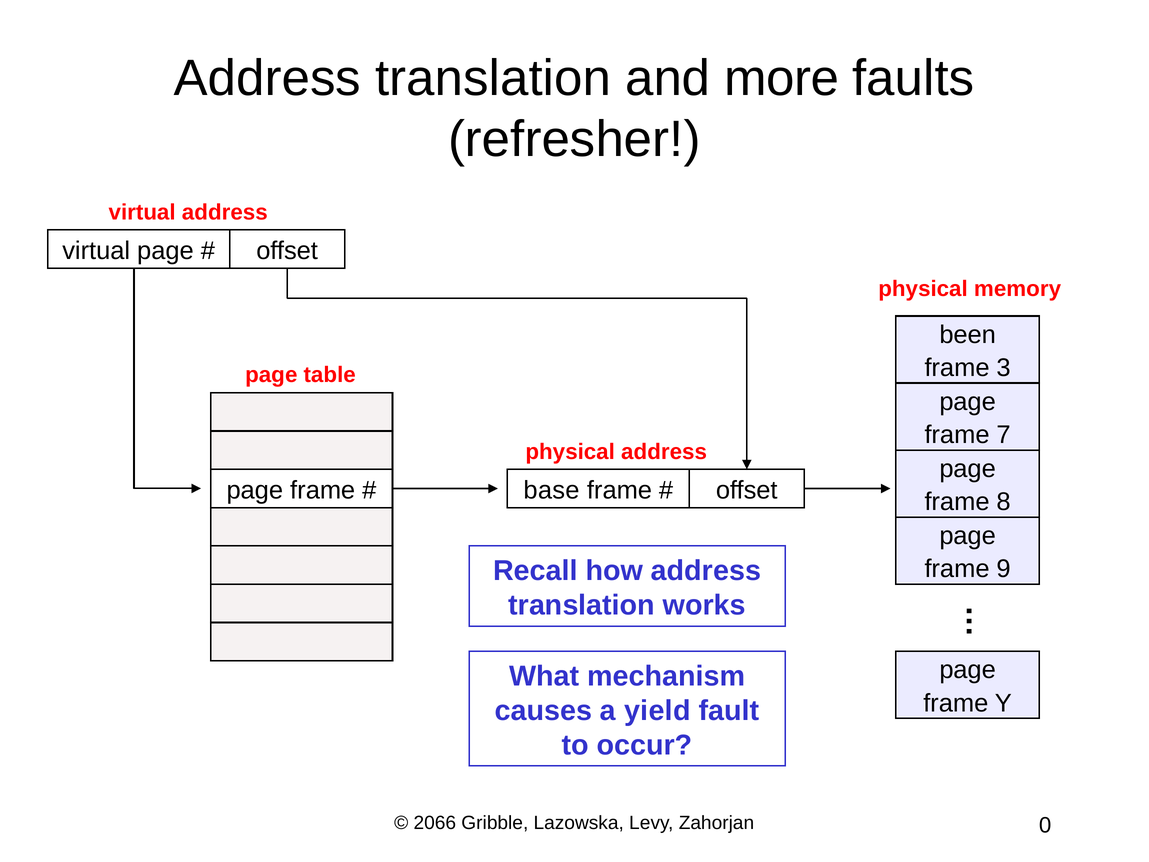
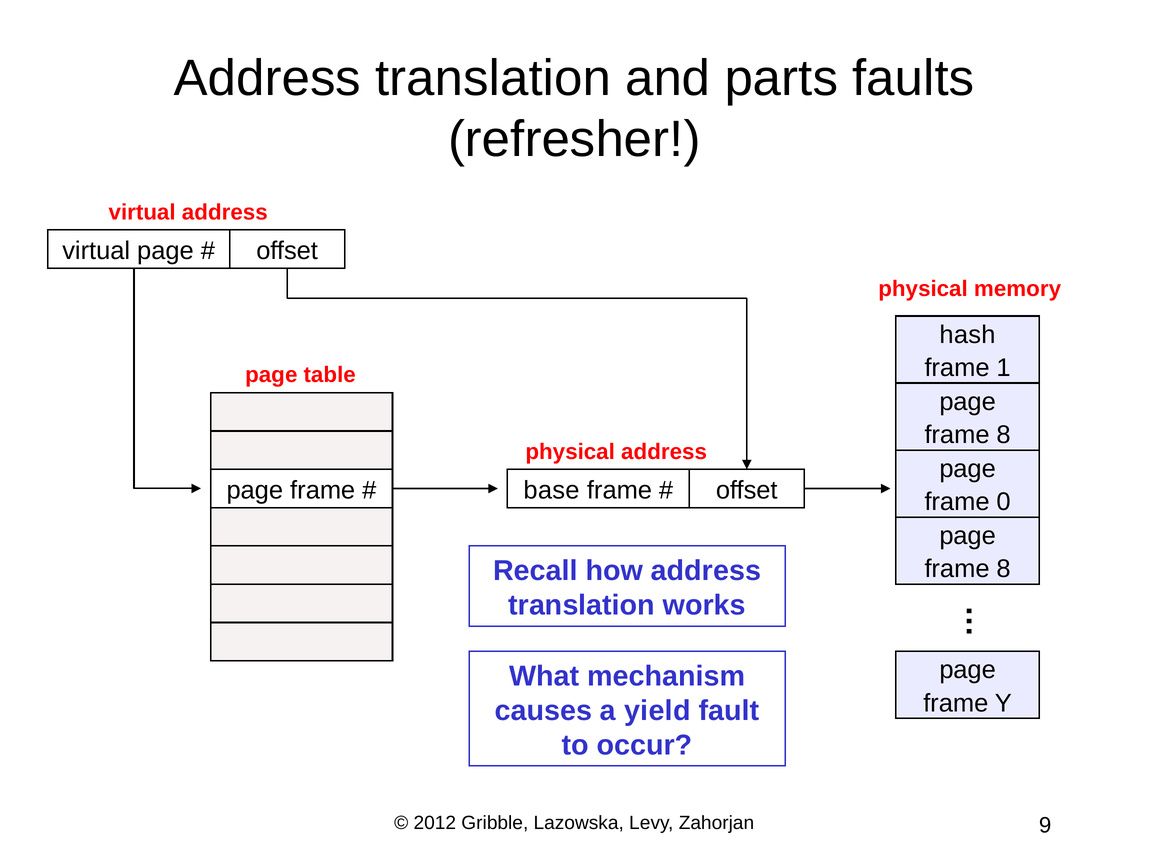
more: more -> parts
been: been -> hash
3: 3 -> 1
7 at (1004, 435): 7 -> 8
8: 8 -> 0
9 at (1004, 569): 9 -> 8
2066: 2066 -> 2012
0: 0 -> 9
